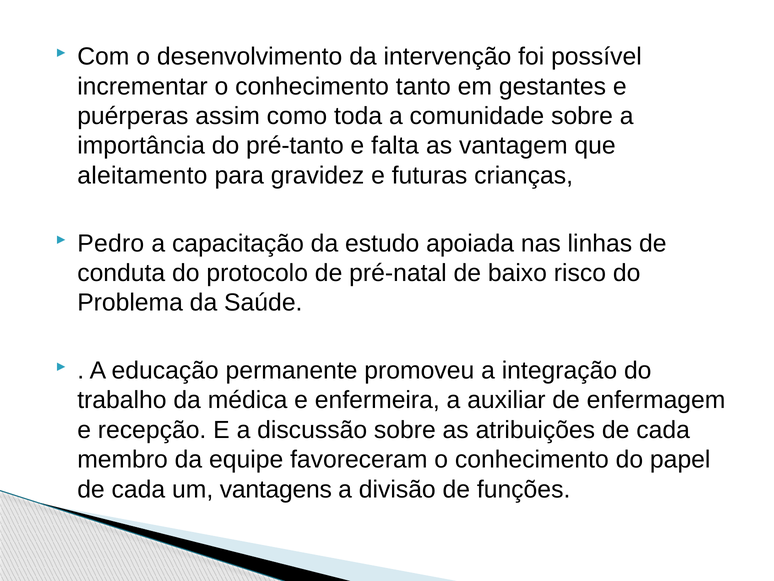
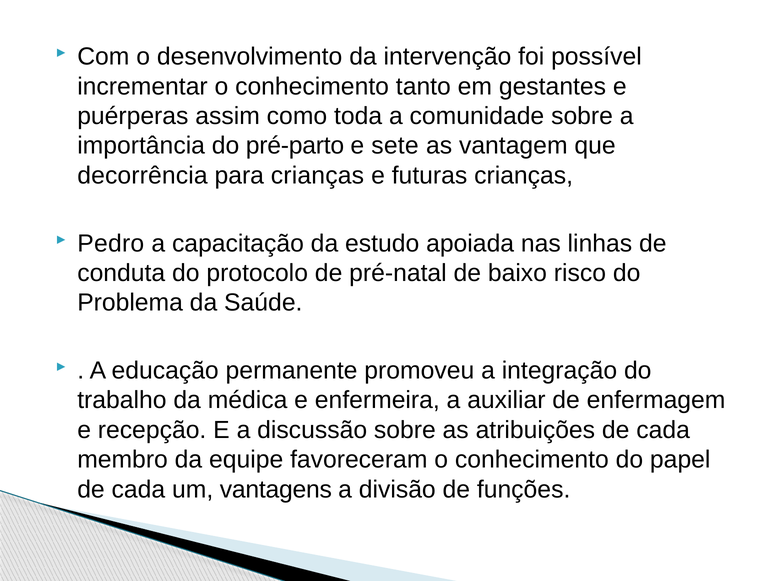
pré-tanto: pré-tanto -> pré-parto
falta: falta -> sete
aleitamento: aleitamento -> decorrência
para gravidez: gravidez -> crianças
